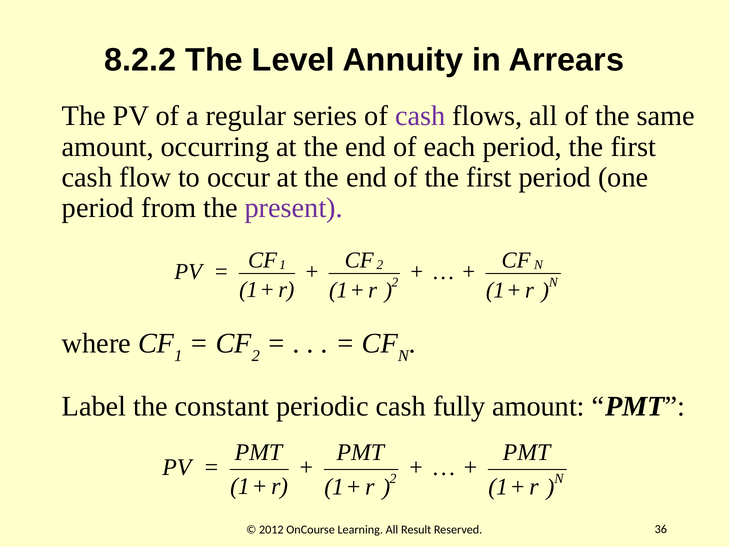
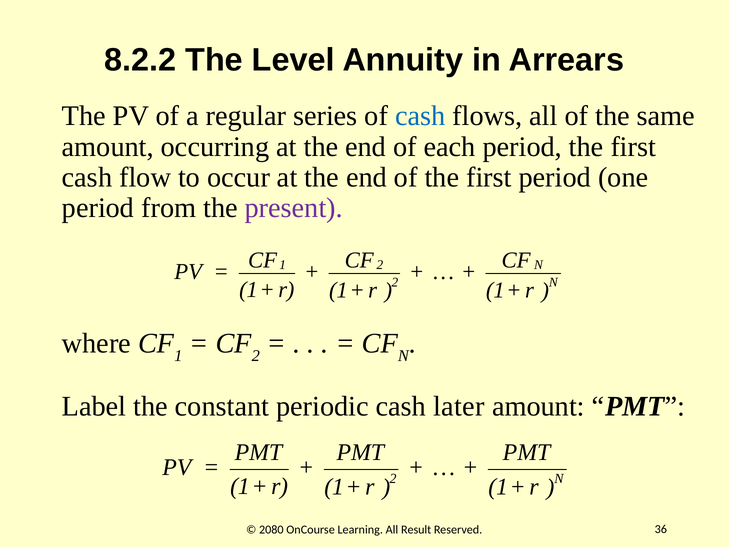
cash at (420, 116) colour: purple -> blue
fully: fully -> later
2012: 2012 -> 2080
